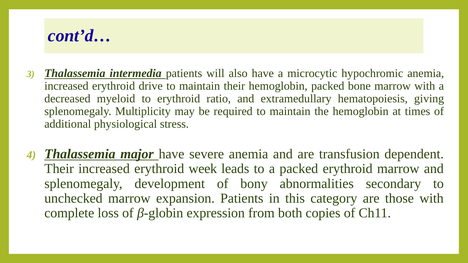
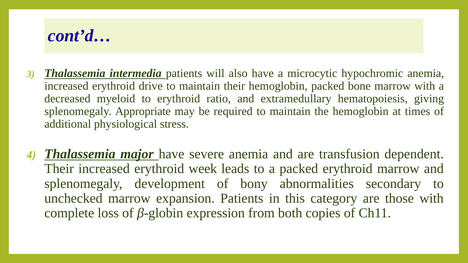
Multiplicity: Multiplicity -> Appropriate
